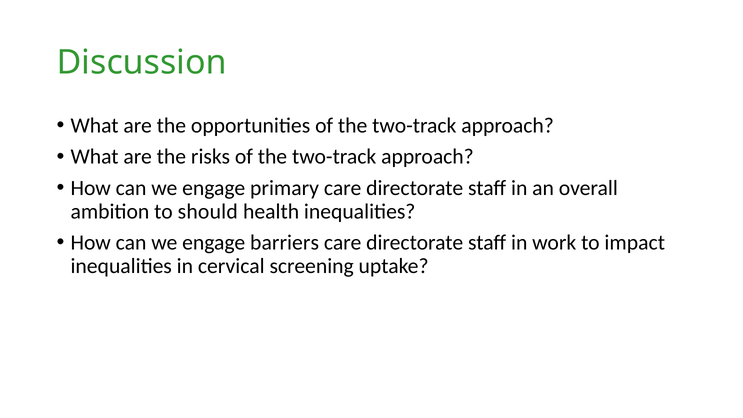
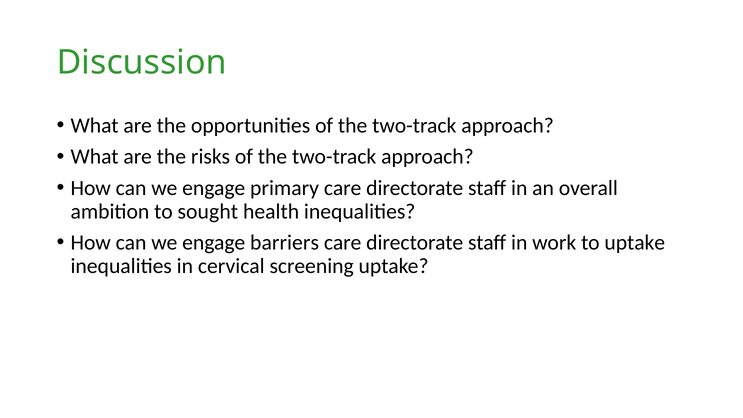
should: should -> sought
to impact: impact -> uptake
